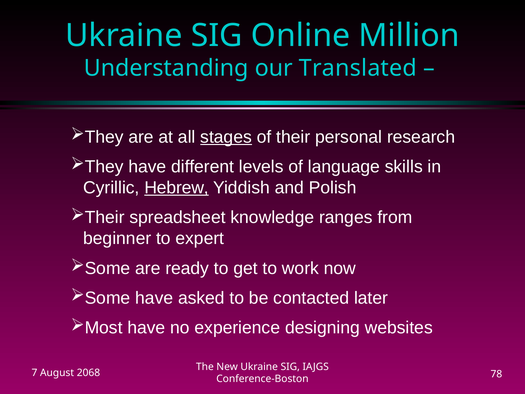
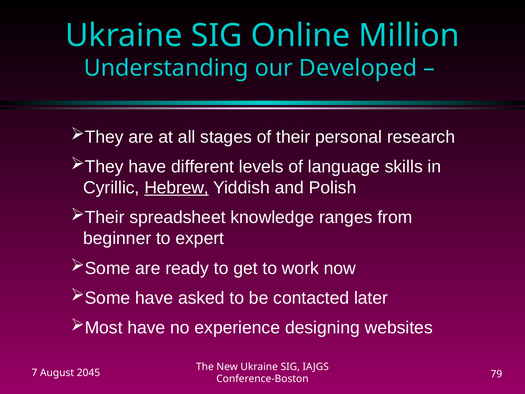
Translated: Translated -> Developed
stages underline: present -> none
2068: 2068 -> 2045
78: 78 -> 79
